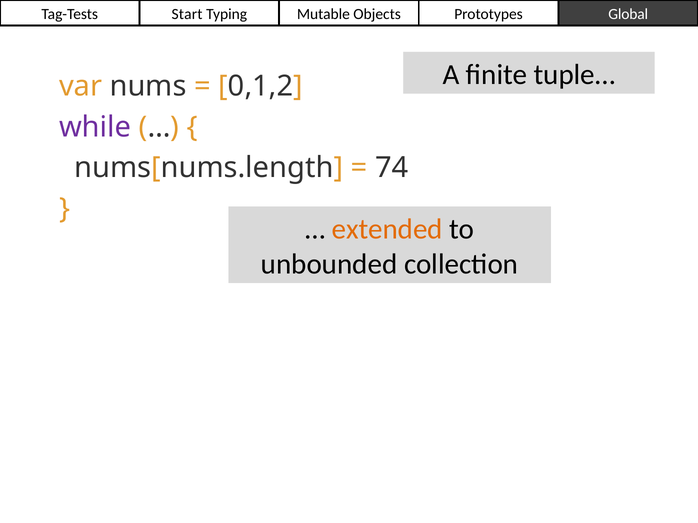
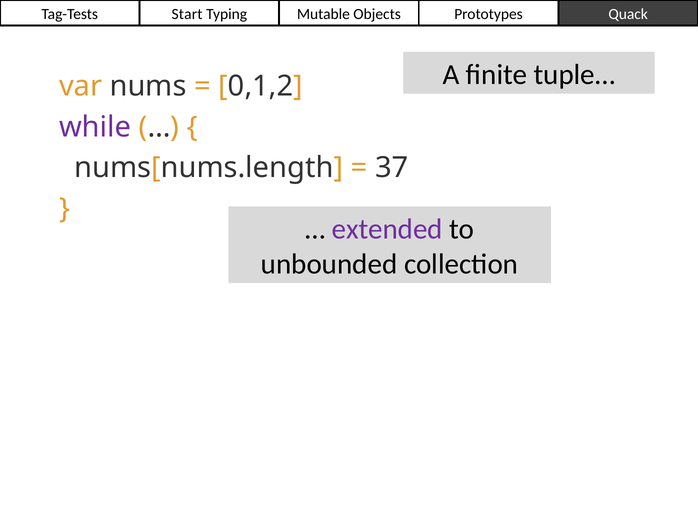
Global: Global -> Quack
74: 74 -> 37
extended colour: orange -> purple
